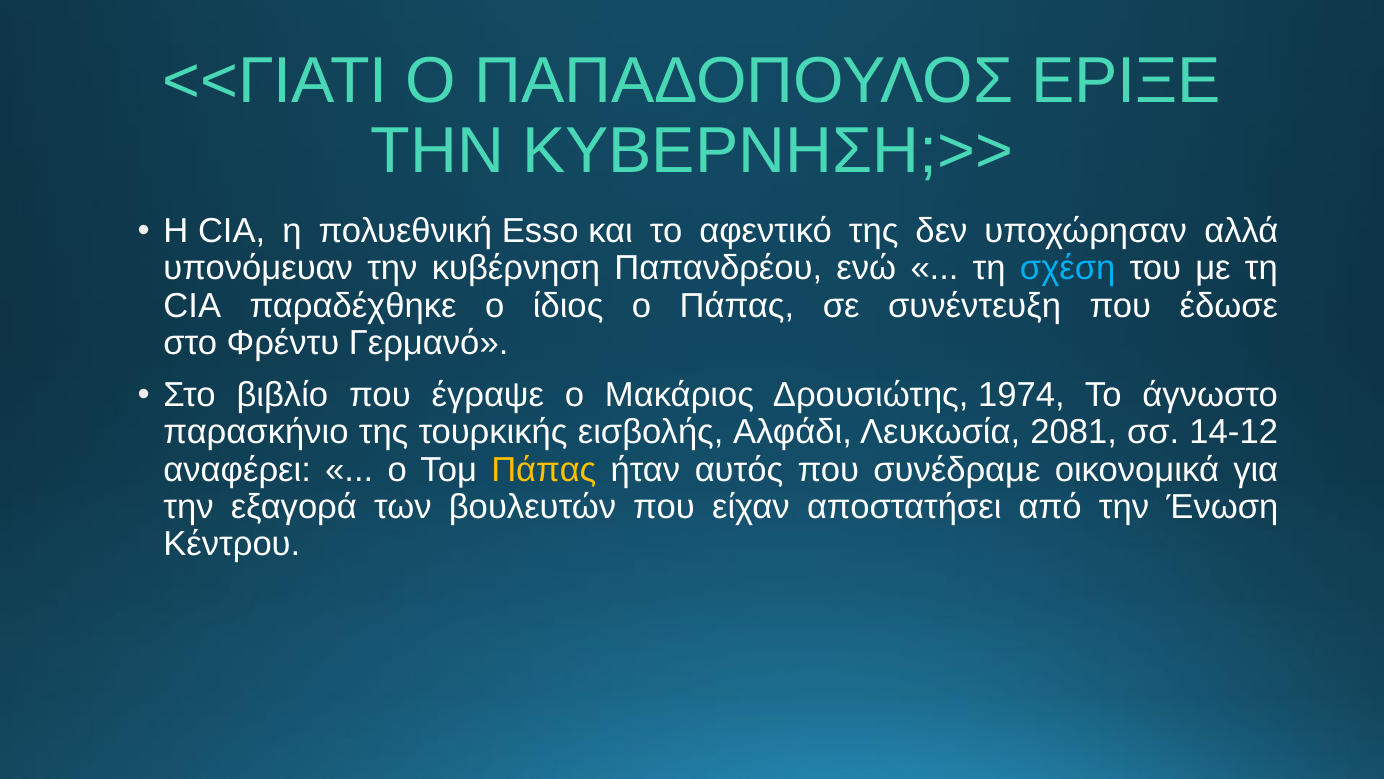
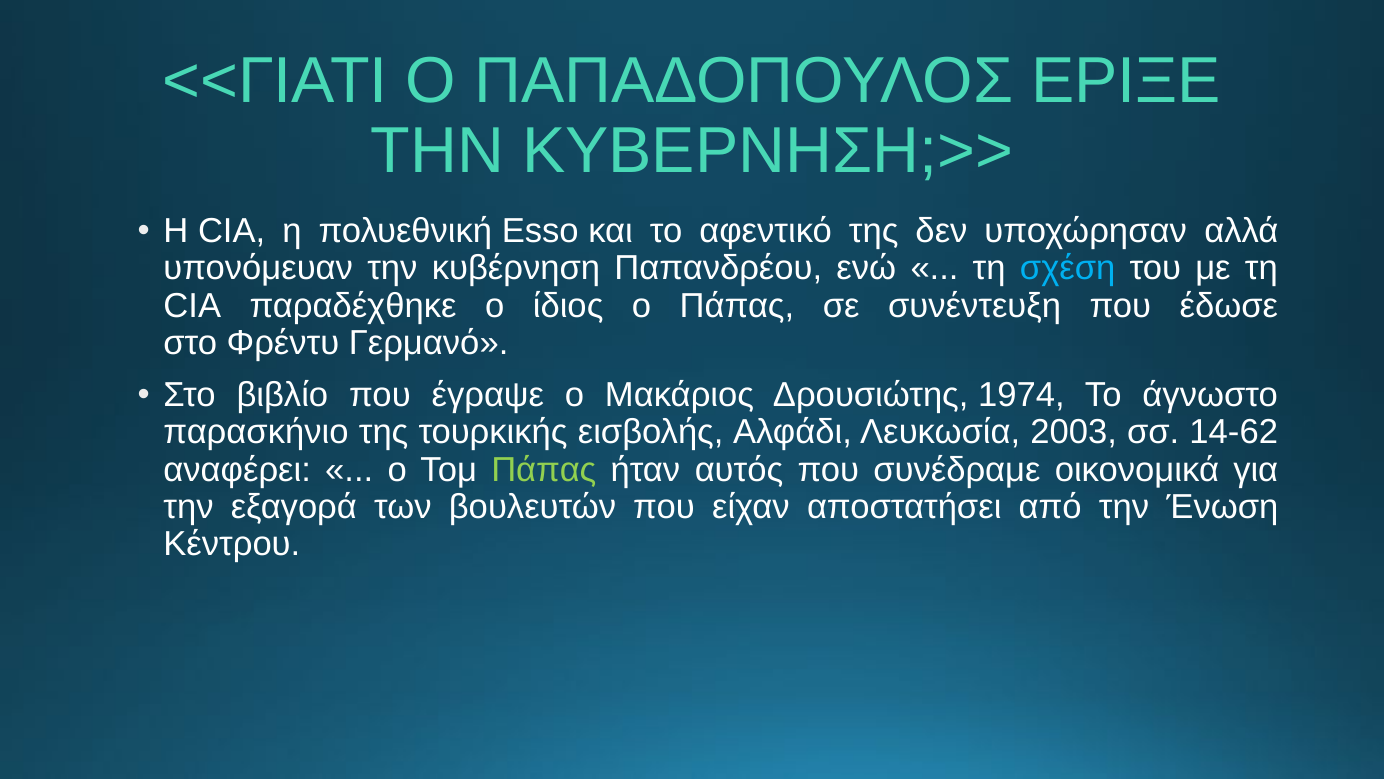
2081: 2081 -> 2003
14-12: 14-12 -> 14-62
Πάπας at (544, 469) colour: yellow -> light green
